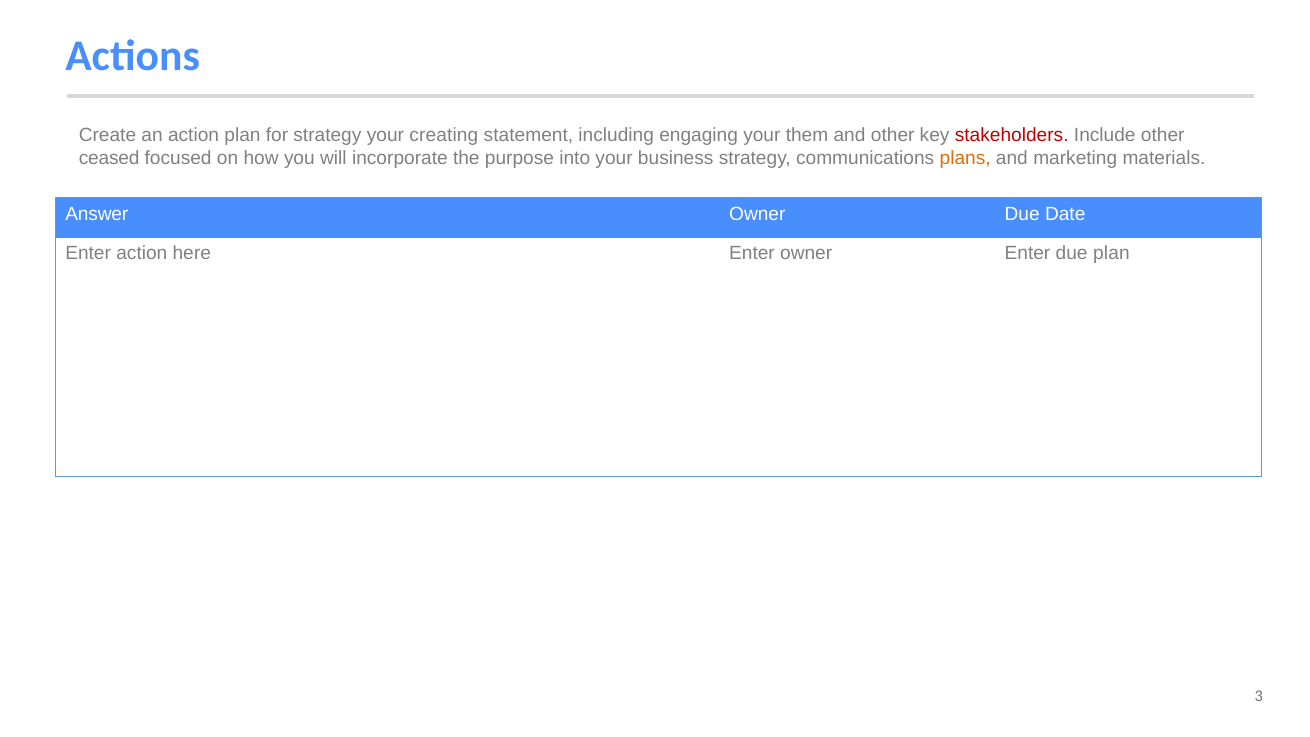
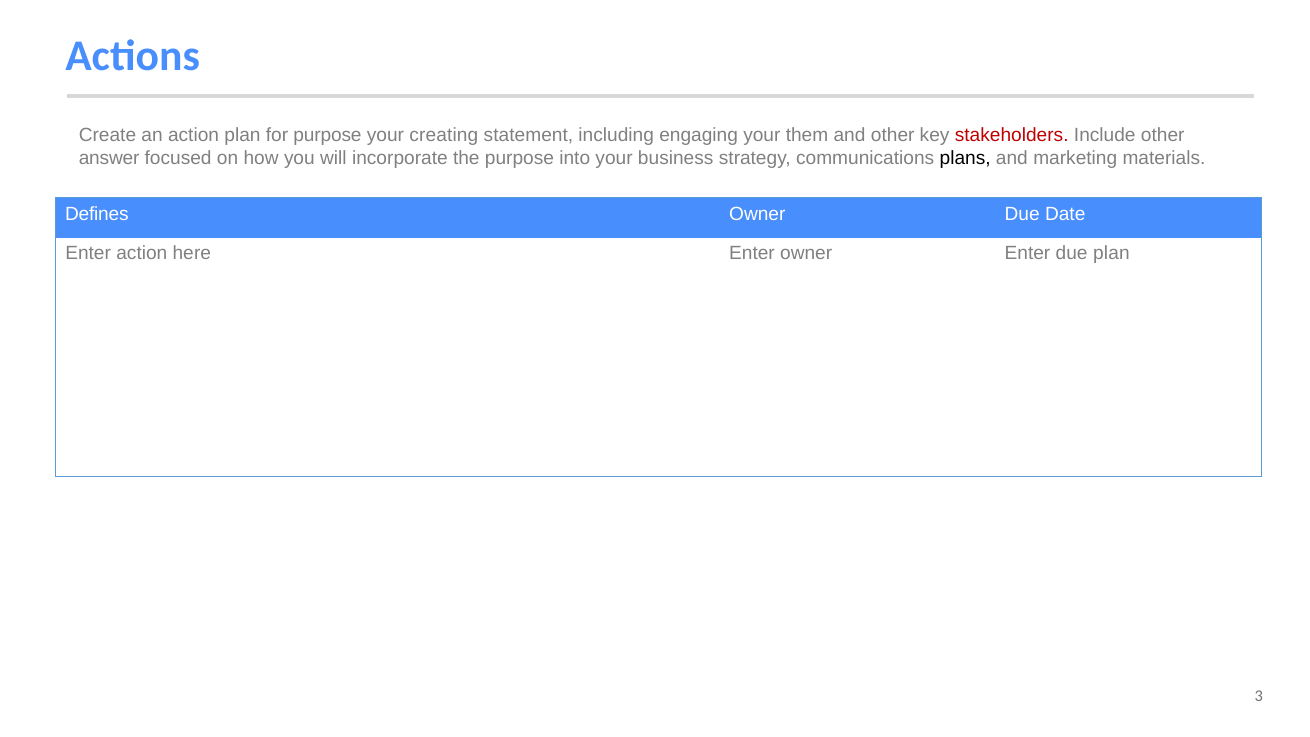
for strategy: strategy -> purpose
ceased: ceased -> answer
plans colour: orange -> black
Answer: Answer -> Defines
